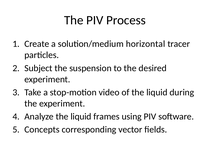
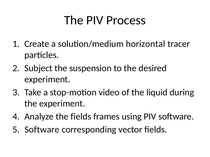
Analyze the liquid: liquid -> fields
Concepts at (42, 130): Concepts -> Software
